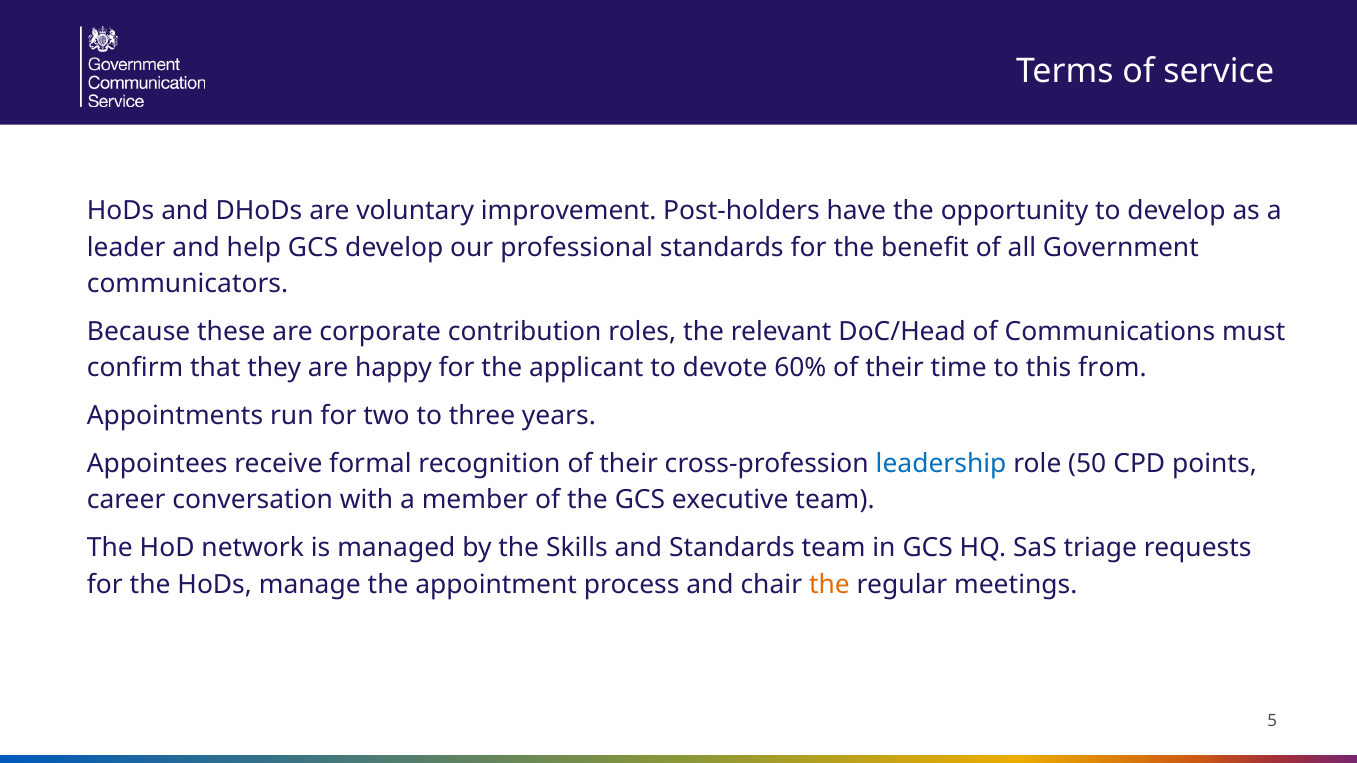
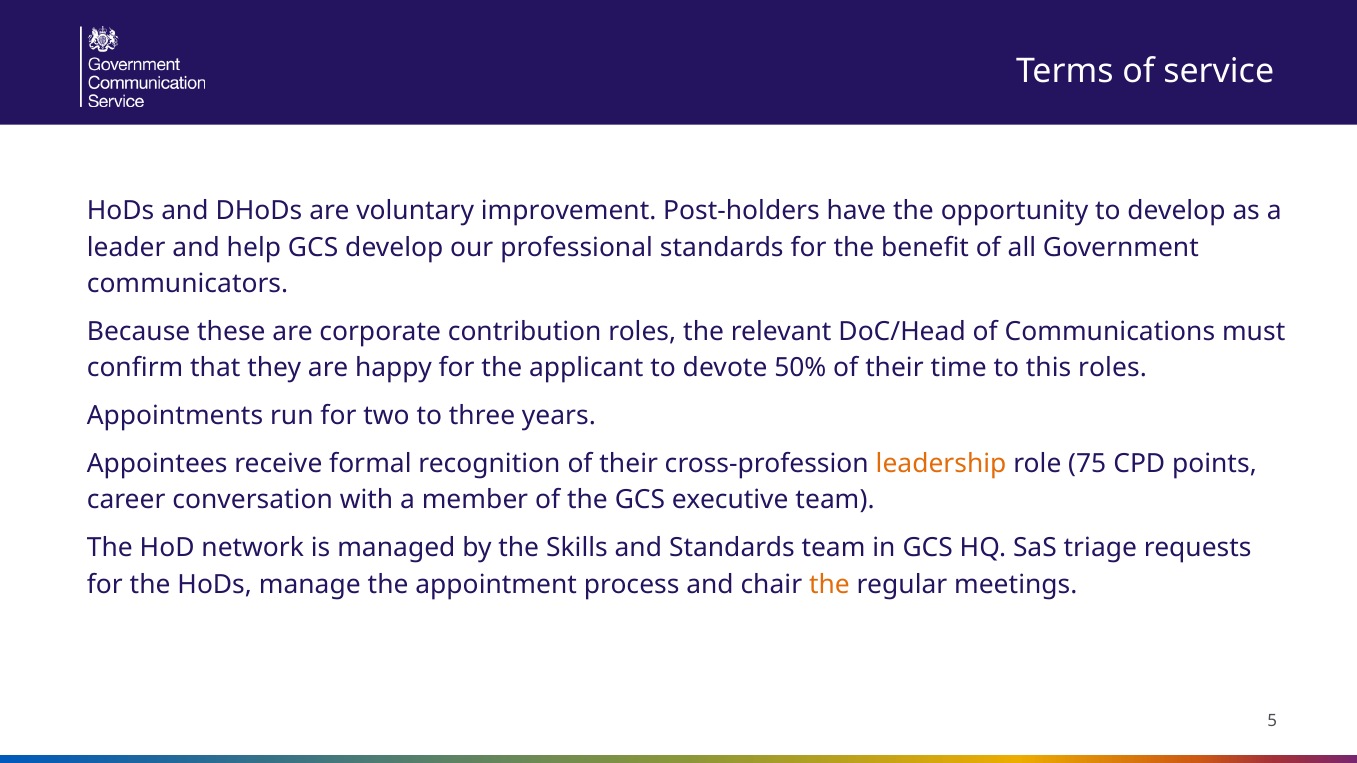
60%: 60% -> 50%
this from: from -> roles
leadership colour: blue -> orange
50: 50 -> 75
